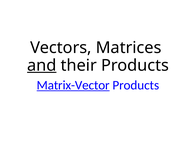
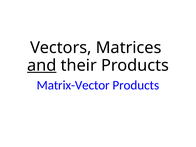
Matrix-Vector underline: present -> none
